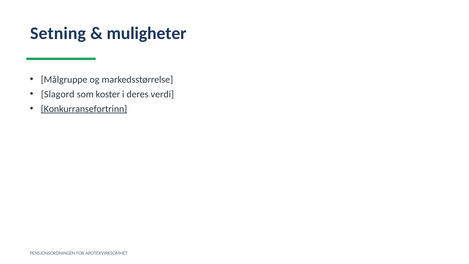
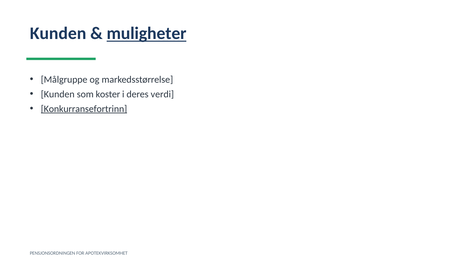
Setning at (58, 33): Setning -> Kunden
muligheter underline: none -> present
Slagord at (58, 94): Slagord -> Kunden
